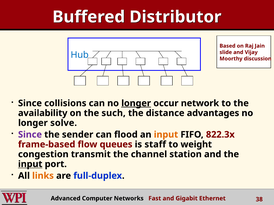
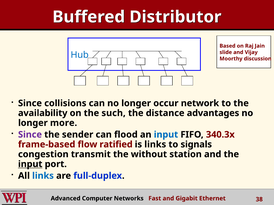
longer at (136, 103) underline: present -> none
solve: solve -> more
input at (166, 135) colour: orange -> blue
822.3x: 822.3x -> 340.3x
queues: queues -> ratified
is staff: staff -> links
weight: weight -> signals
channel: channel -> without
links at (43, 176) colour: orange -> blue
